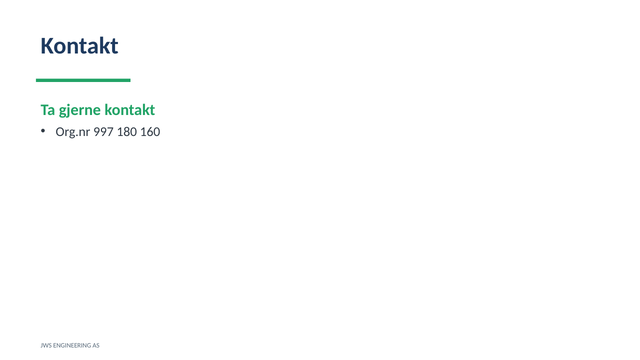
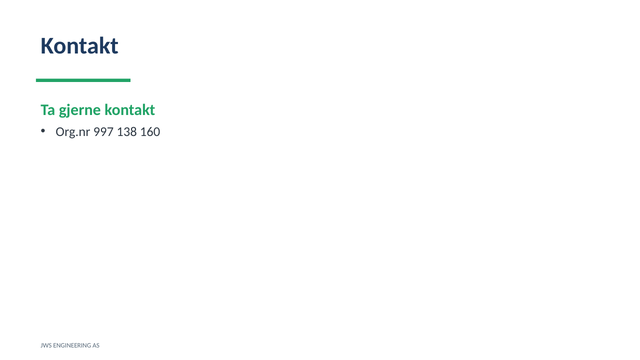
180: 180 -> 138
